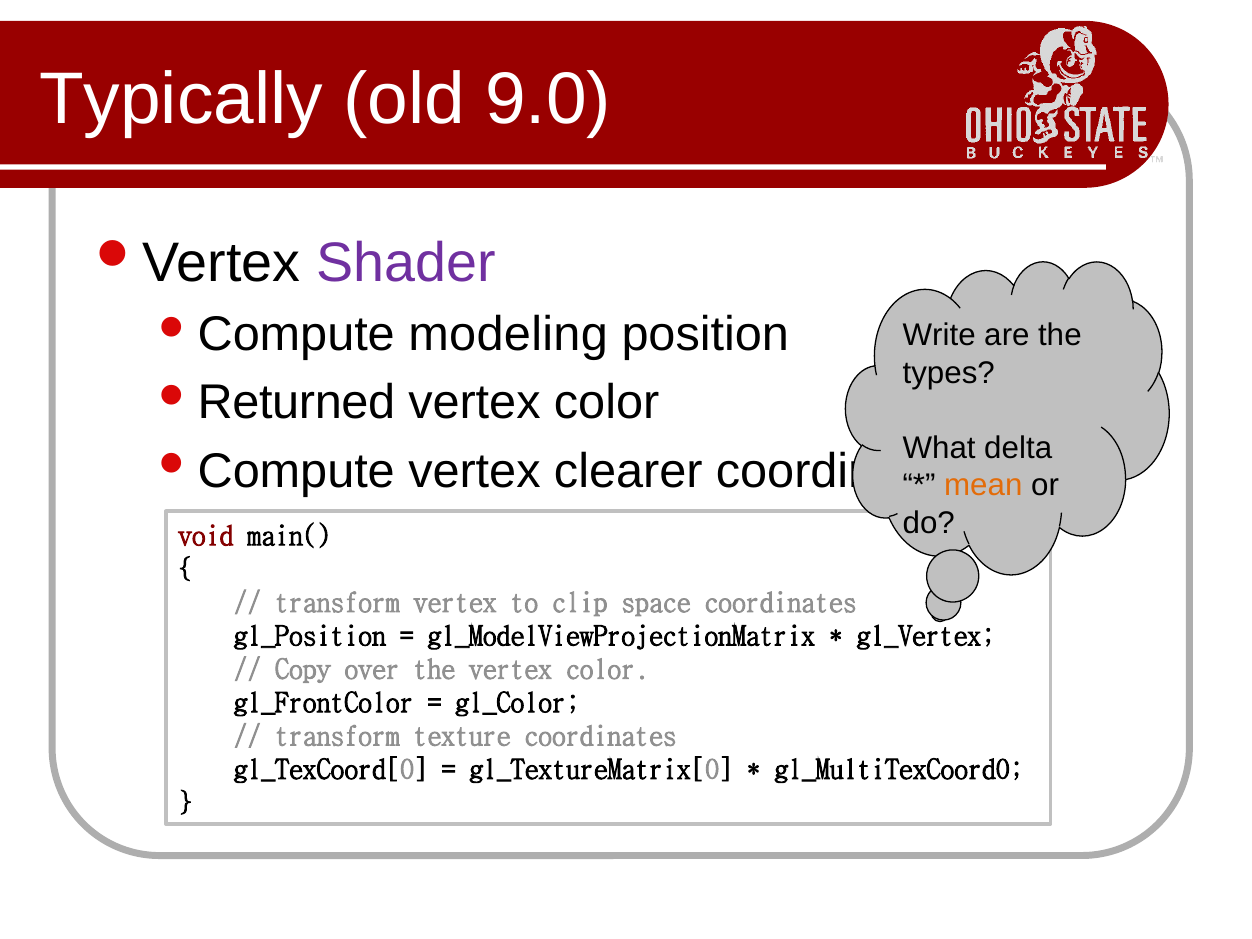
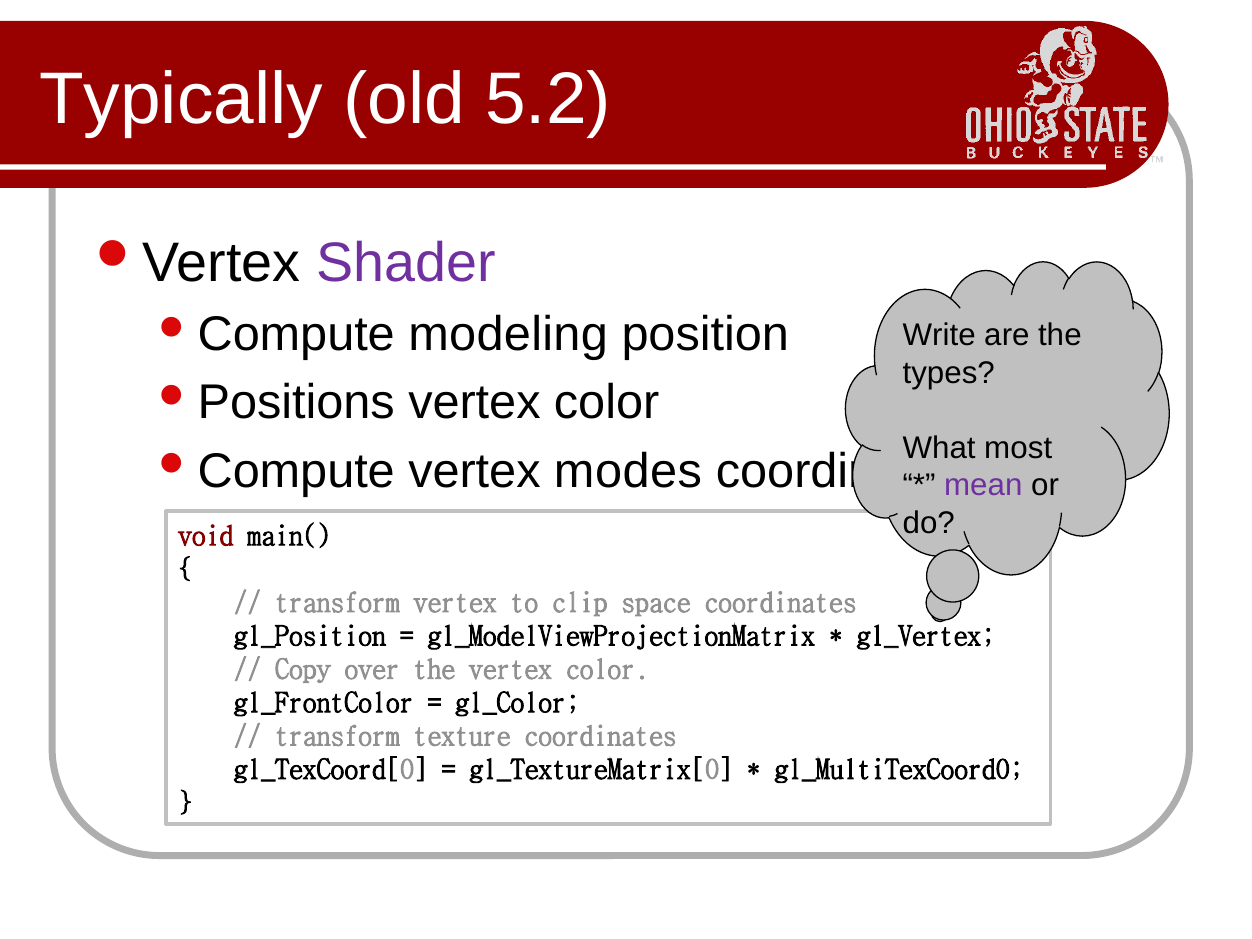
9.0: 9.0 -> 5.2
Returned: Returned -> Positions
delta: delta -> most
clearer: clearer -> modes
mean colour: orange -> purple
